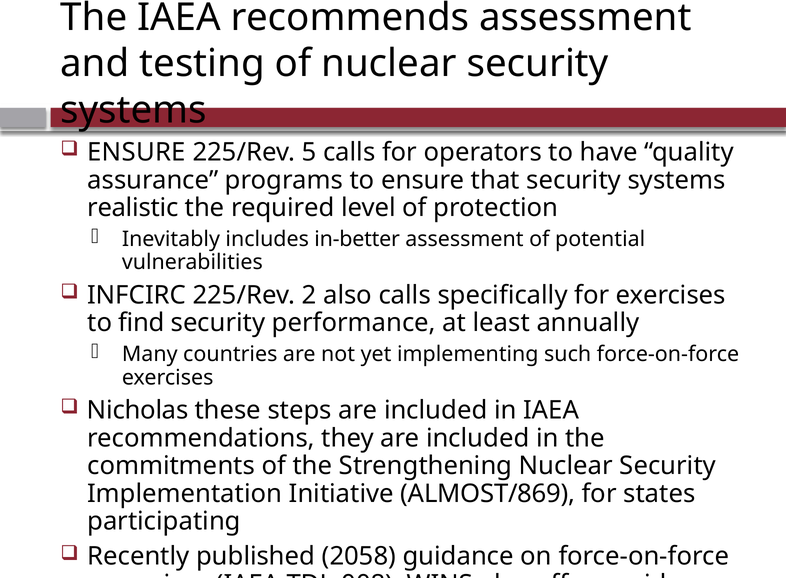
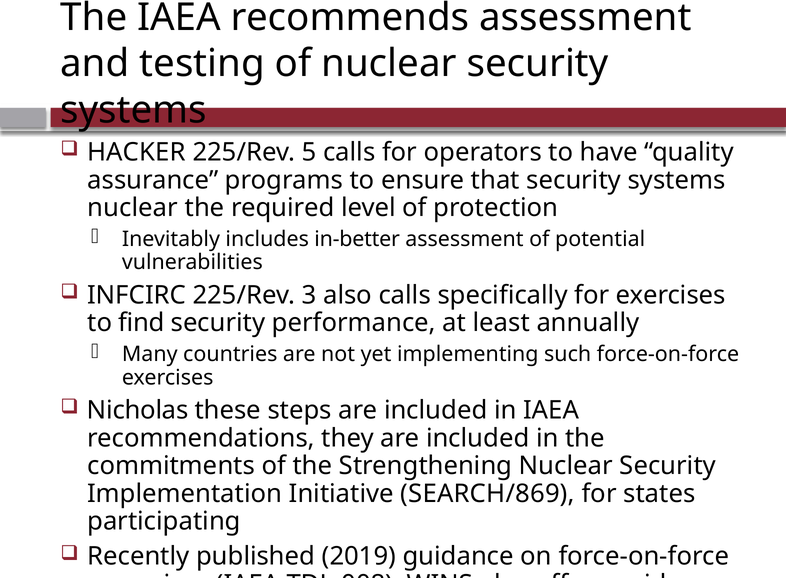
ENSURE at (136, 152): ENSURE -> HACKER
realistic at (133, 208): realistic -> nuclear
2: 2 -> 3
ALMOST/869: ALMOST/869 -> SEARCH/869
2058: 2058 -> 2019
